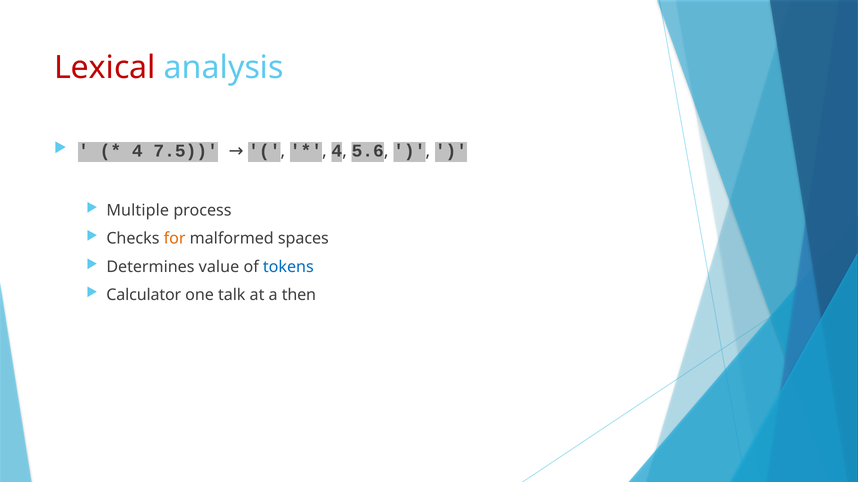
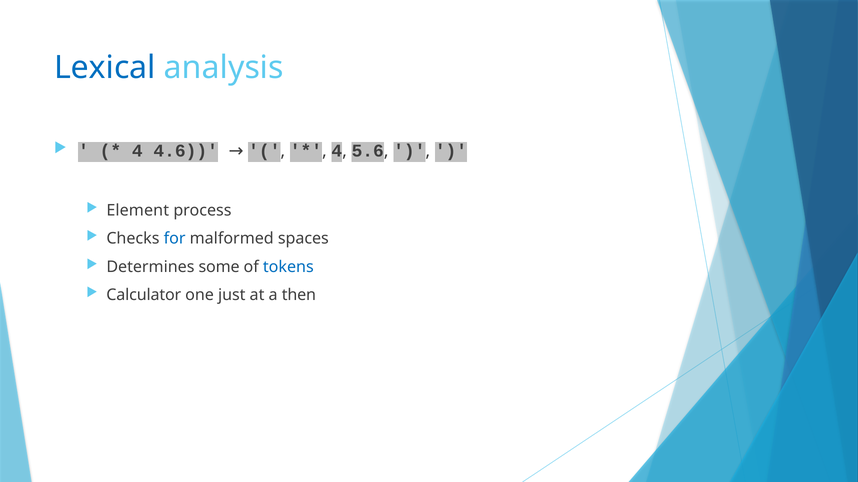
Lexical colour: red -> blue
7.5: 7.5 -> 4.6
Multiple: Multiple -> Element
for colour: orange -> blue
value: value -> some
talk: talk -> just
